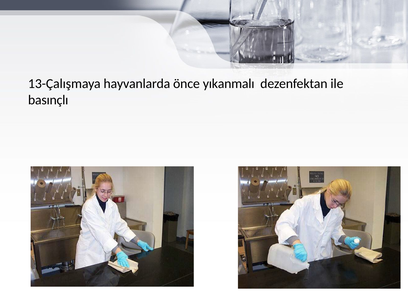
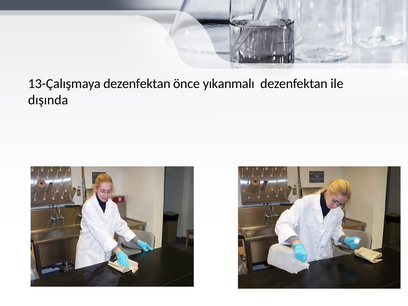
13-Çalışmaya hayvanlarda: hayvanlarda -> dezenfektan
basınçlı: basınçlı -> dışında
